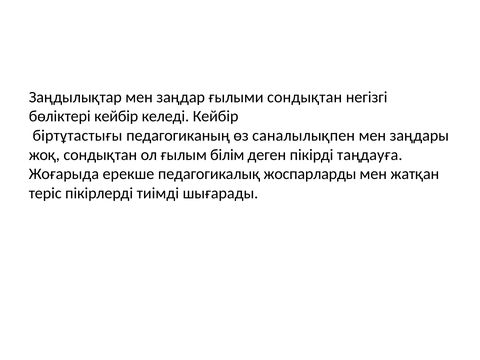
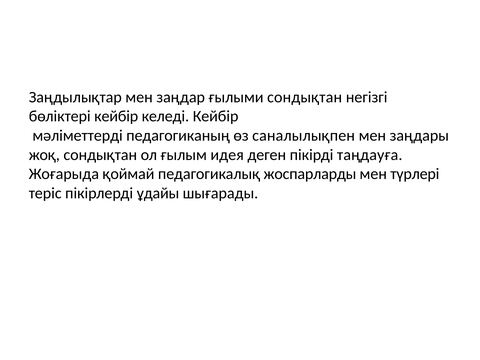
біртұтастығы: біртұтастығы -> мәліметтерді
білім: білім -> идея
ерекше: ерекше -> қоймай
жатқан: жатқан -> түрлері
тиімді: тиімді -> ұдайы
